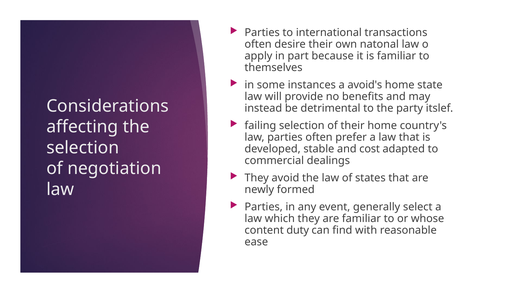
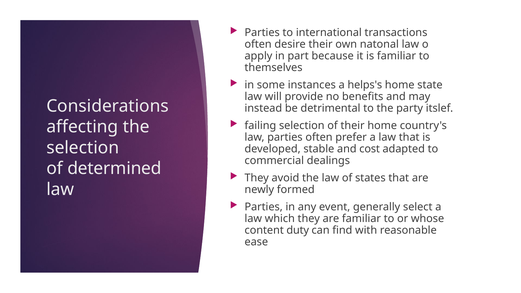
avoid's: avoid's -> helps's
negotiation: negotiation -> determined
